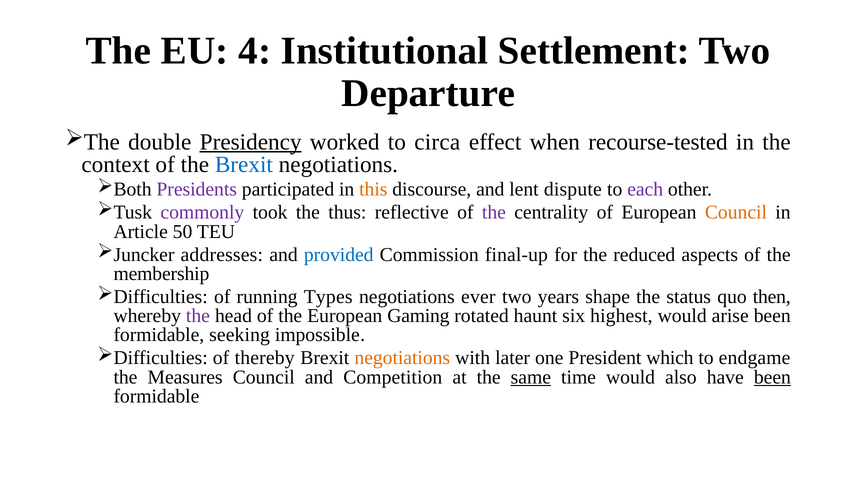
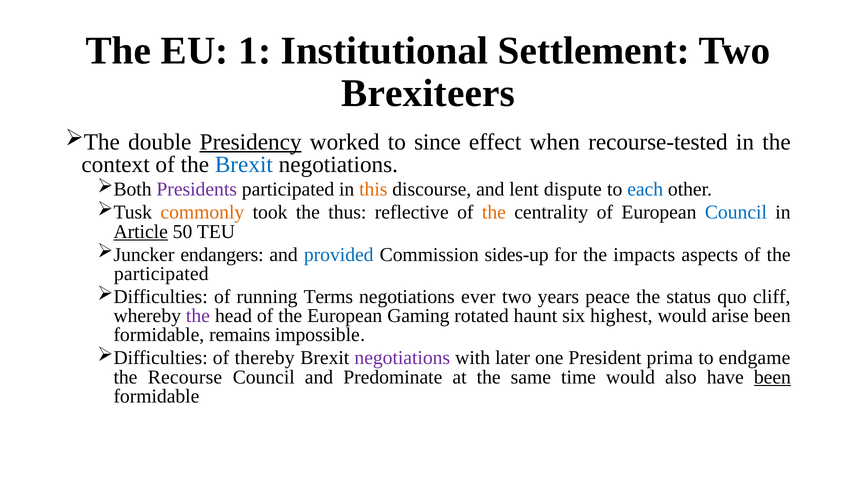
4: 4 -> 1
Departure: Departure -> Brexiteers
circa: circa -> since
each colour: purple -> blue
commonly colour: purple -> orange
the at (494, 212) colour: purple -> orange
Council at (736, 212) colour: orange -> blue
Article underline: none -> present
addresses: addresses -> endangers
final-up: final-up -> sides-up
reduced: reduced -> impacts
membership at (161, 274): membership -> participated
Types: Types -> Terms
shape: shape -> peace
then: then -> cliff
seeking: seeking -> remains
negotiations at (402, 358) colour: orange -> purple
which: which -> prima
Measures: Measures -> Recourse
Competition: Competition -> Predominate
same underline: present -> none
